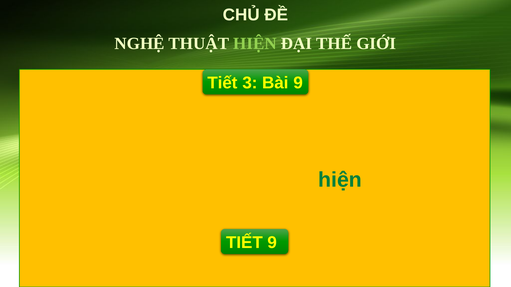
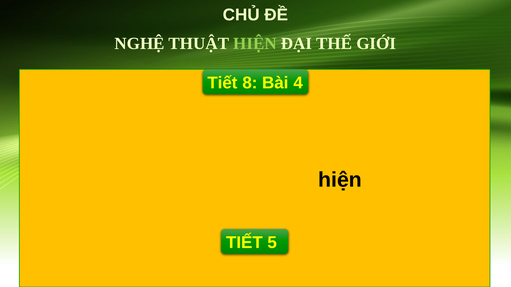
Tiết 3: 3 -> 8
Bài 9: 9 -> 4
hiện at (340, 180) colour: green -> black
TIẾT 9: 9 -> 5
